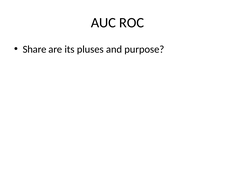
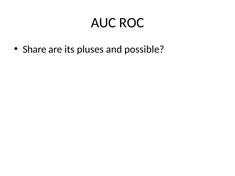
purpose: purpose -> possible
